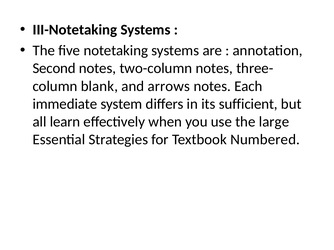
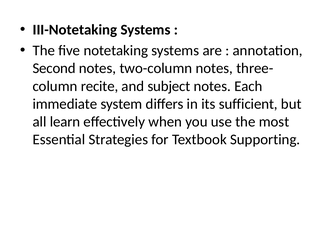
blank: blank -> recite
arrows: arrows -> subject
large: large -> most
Numbered: Numbered -> Supporting
